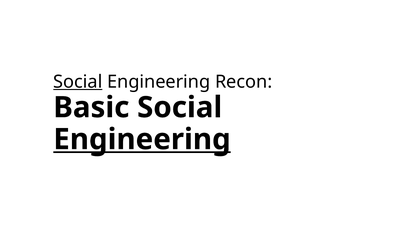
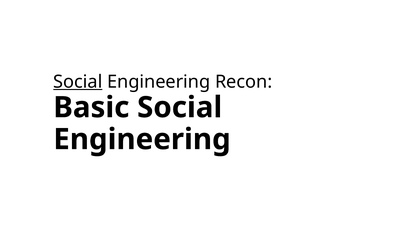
Engineering at (142, 139) underline: present -> none
